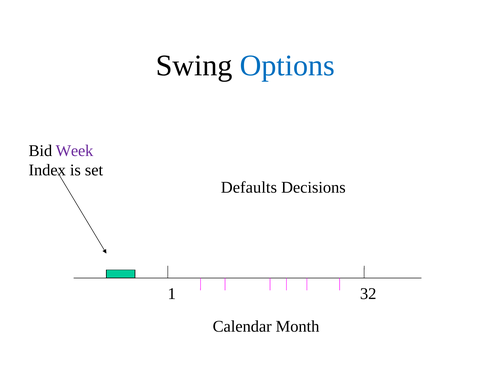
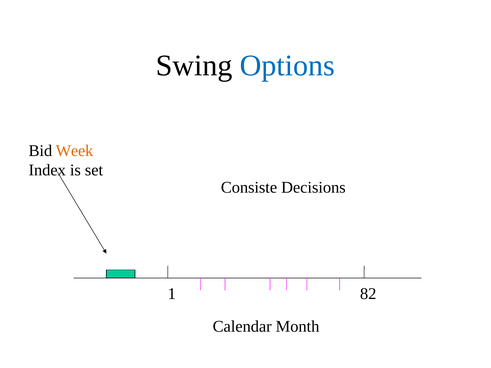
Week colour: purple -> orange
Defaults: Defaults -> Consiste
32: 32 -> 82
